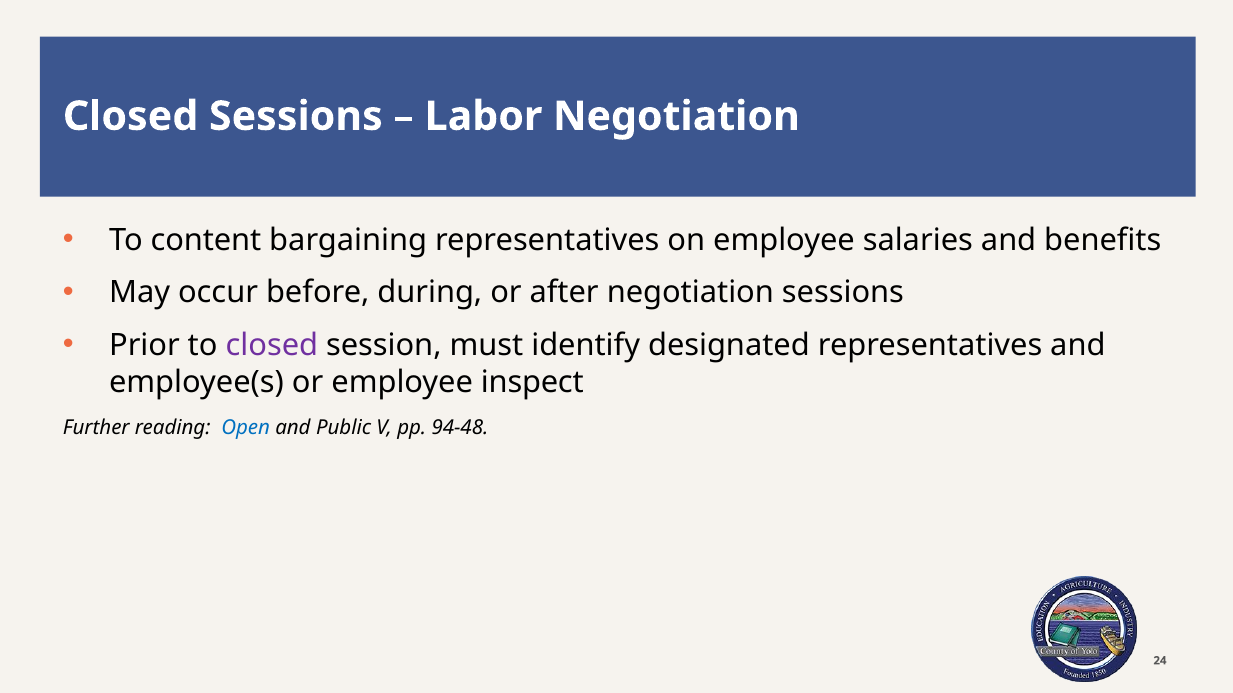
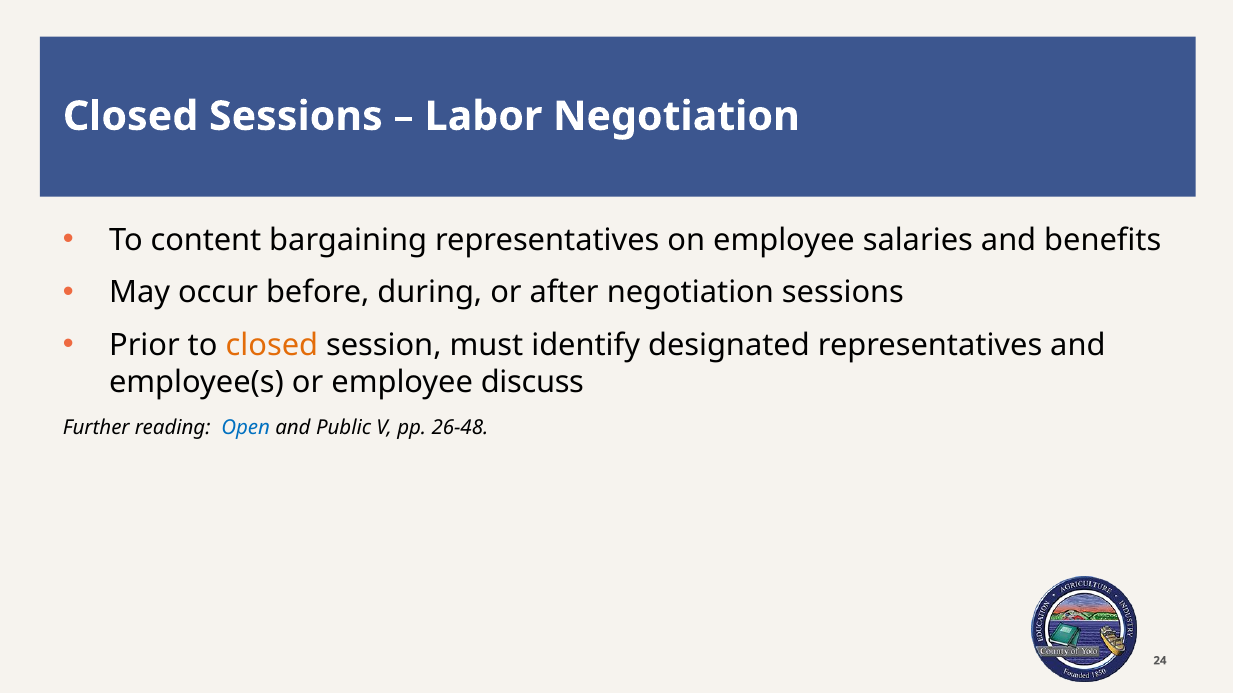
closed at (272, 345) colour: purple -> orange
inspect: inspect -> discuss
94-48: 94-48 -> 26-48
